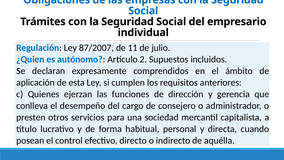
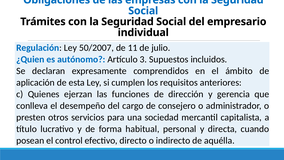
87/2007: 87/2007 -> 50/2007
2: 2 -> 3
